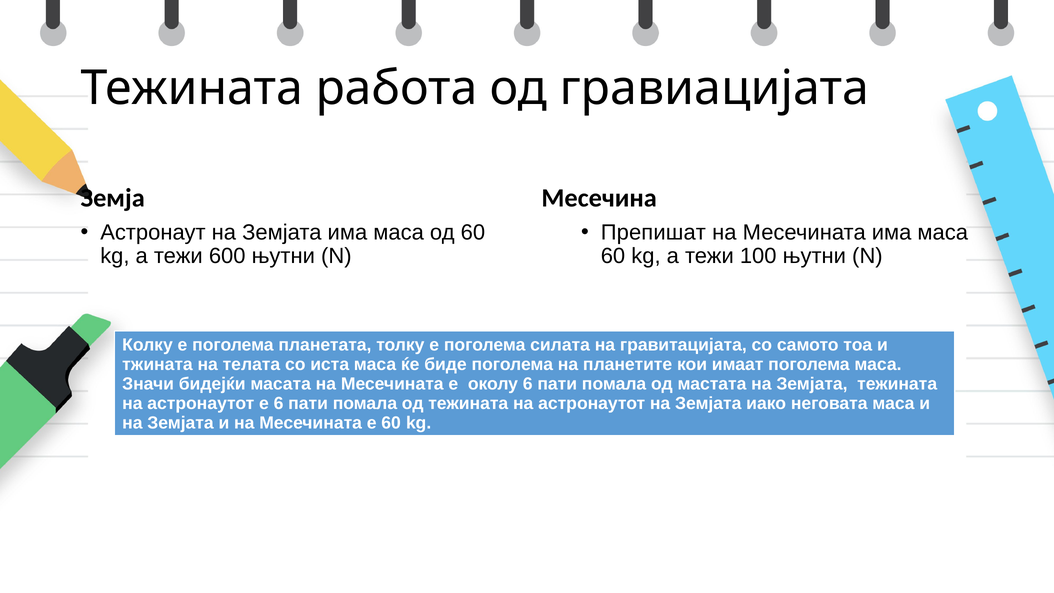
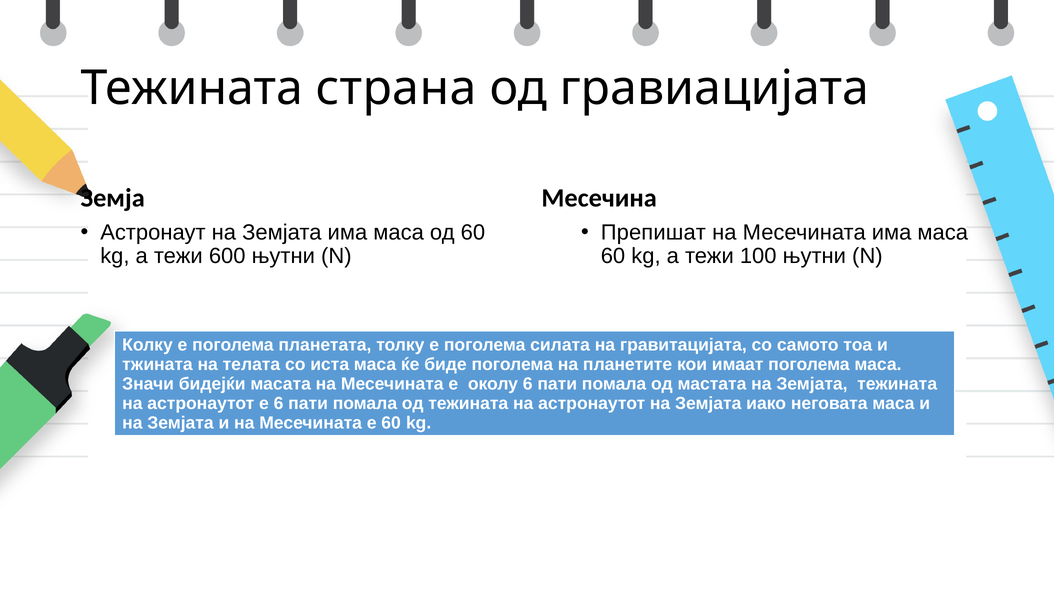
работа: работа -> страна
